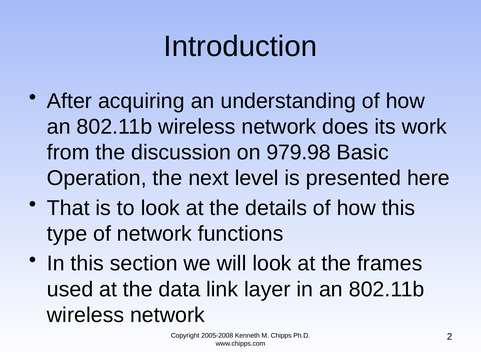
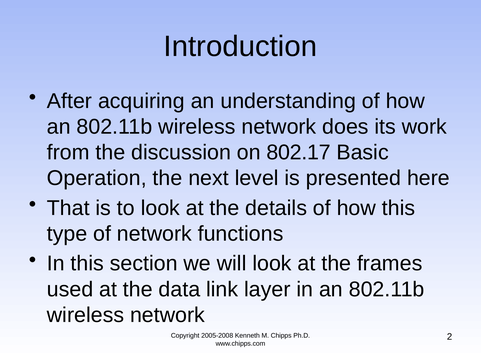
979.98: 979.98 -> 802.17
